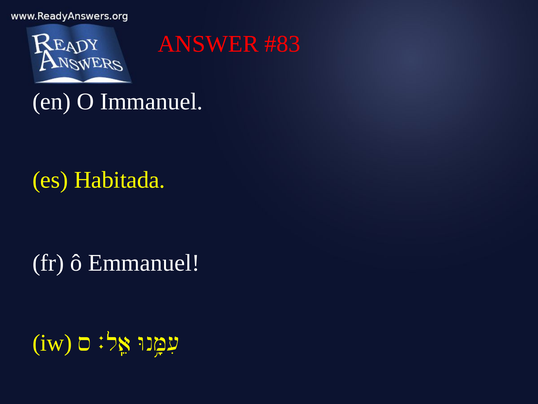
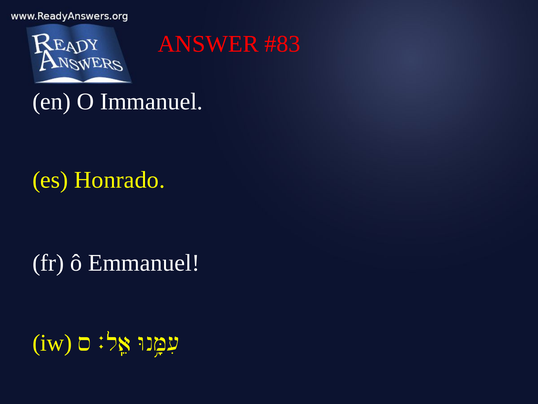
Habitada: Habitada -> Honrado
